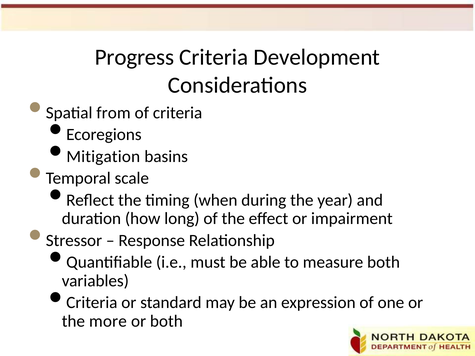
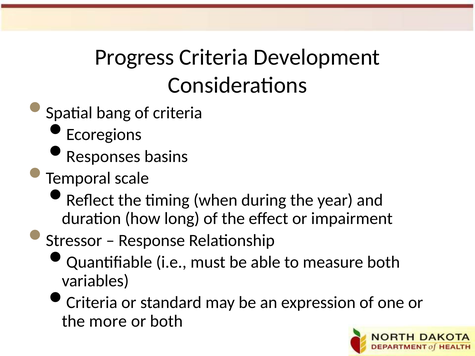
from: from -> bang
Mitigation: Mitigation -> Responses
